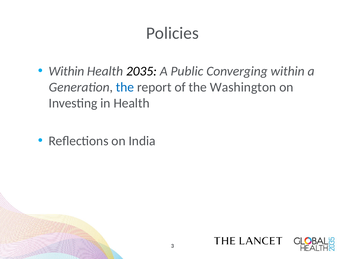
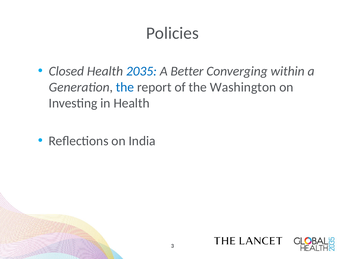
Within at (66, 71): Within -> Closed
2035 colour: black -> blue
Public: Public -> Better
